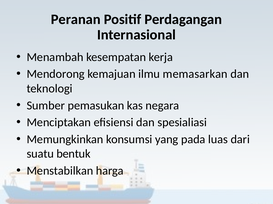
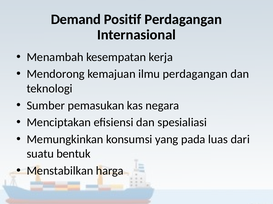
Peranan: Peranan -> Demand
ilmu memasarkan: memasarkan -> perdagangan
